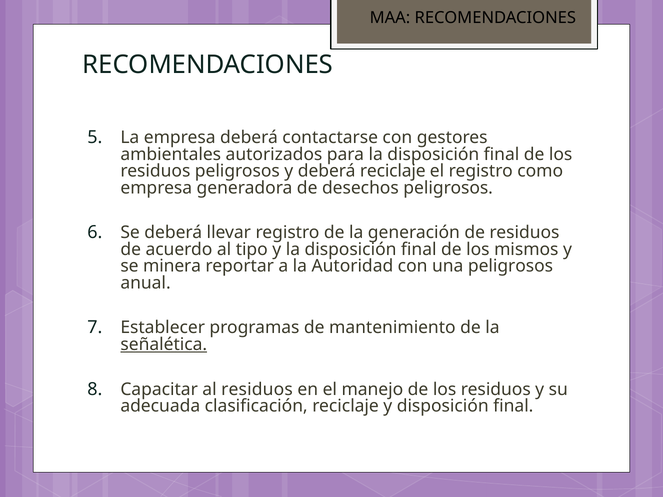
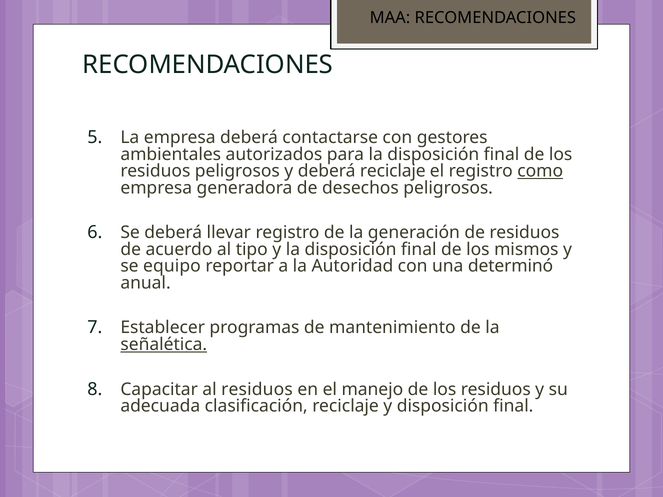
como underline: none -> present
minera: minera -> equipo
una peligrosos: peligrosos -> determinó
